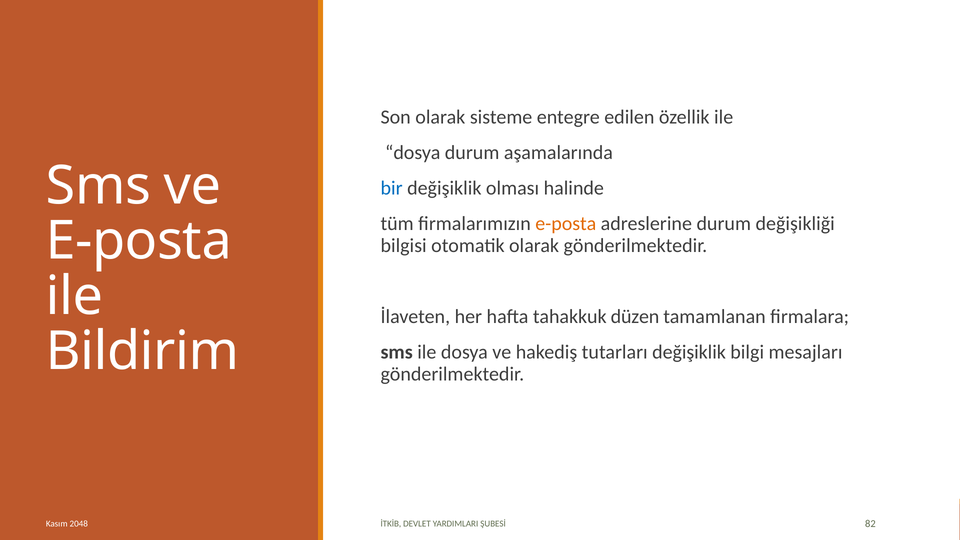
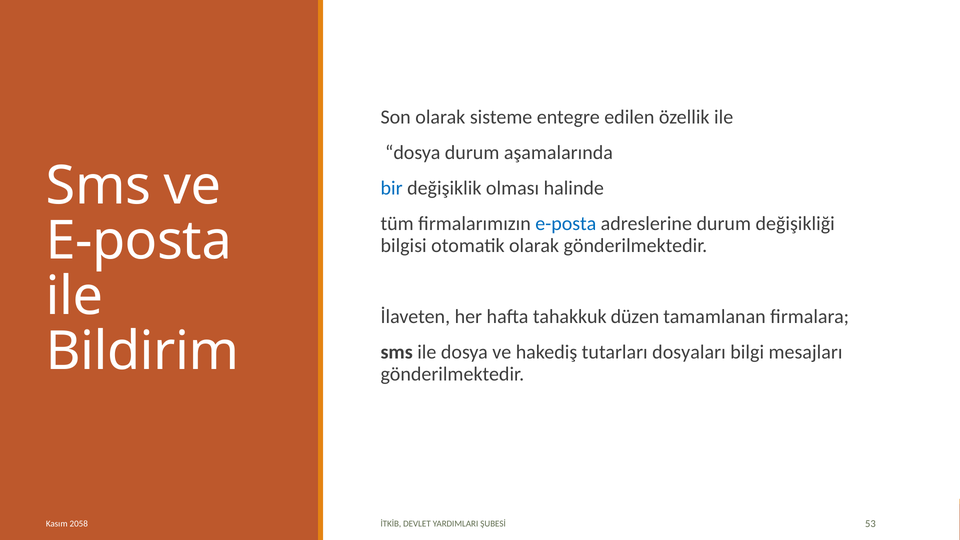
e-posta at (566, 224) colour: orange -> blue
tutarları değişiklik: değişiklik -> dosyaları
2048: 2048 -> 2058
82: 82 -> 53
